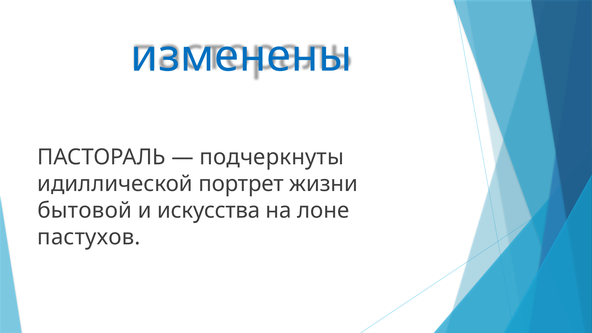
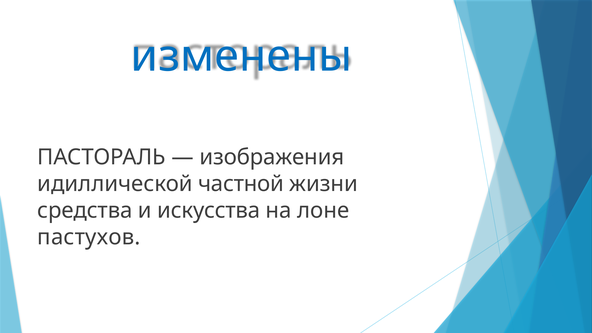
подчеркнуты: подчеркнуты -> изображения
портрет: портрет -> частной
бытовой: бытовой -> средства
